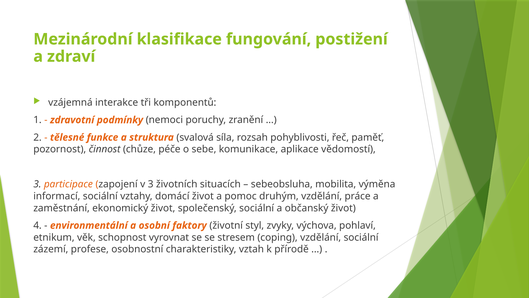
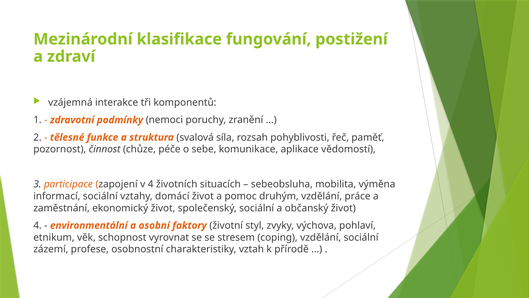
v 3: 3 -> 4
